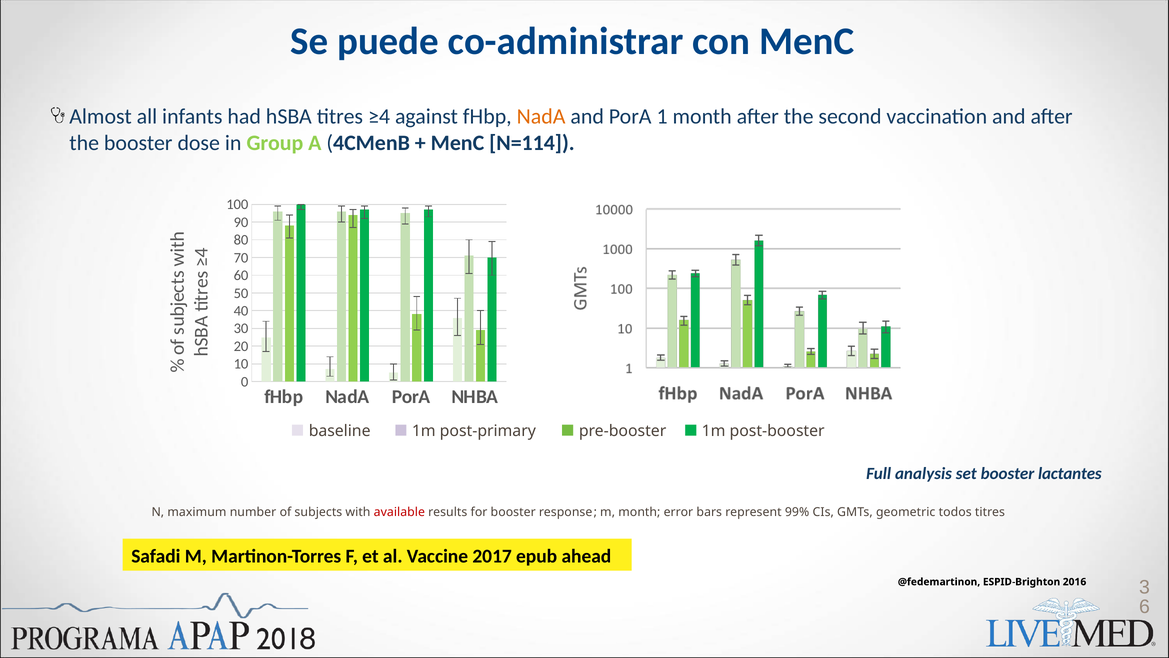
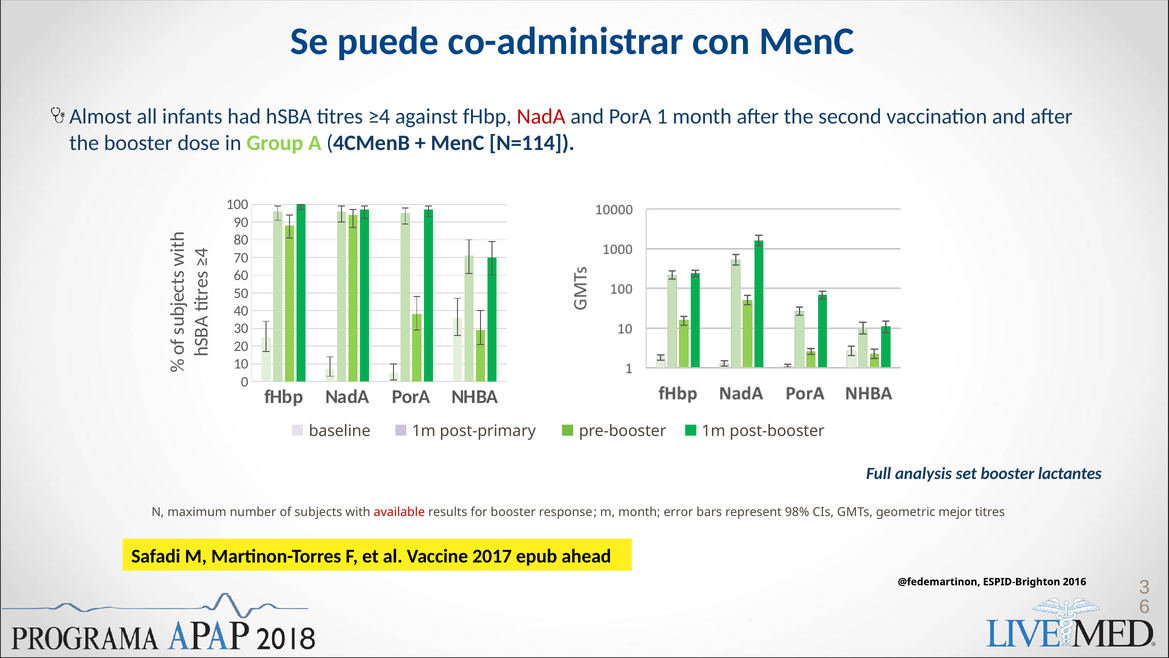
NadA at (541, 116) colour: orange -> red
99%: 99% -> 98%
todos: todos -> mejor
